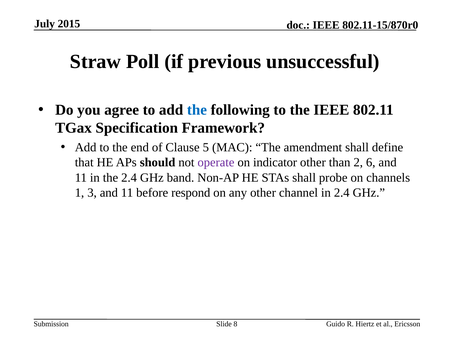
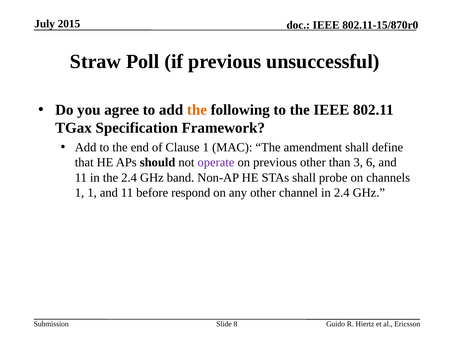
the at (197, 110) colour: blue -> orange
Clause 5: 5 -> 1
on indicator: indicator -> previous
2: 2 -> 3
1 3: 3 -> 1
